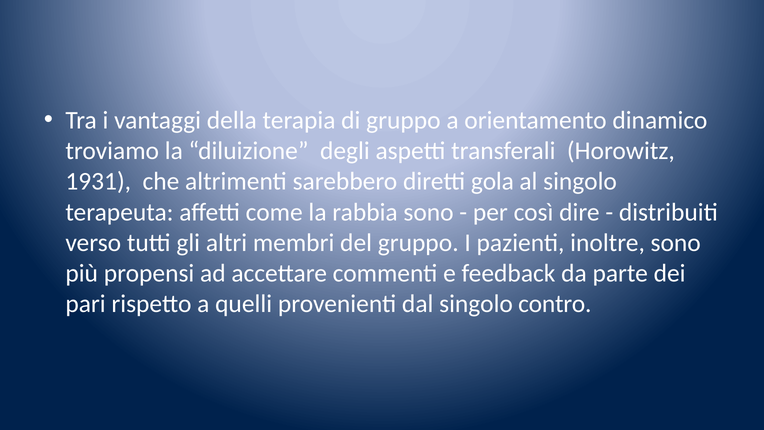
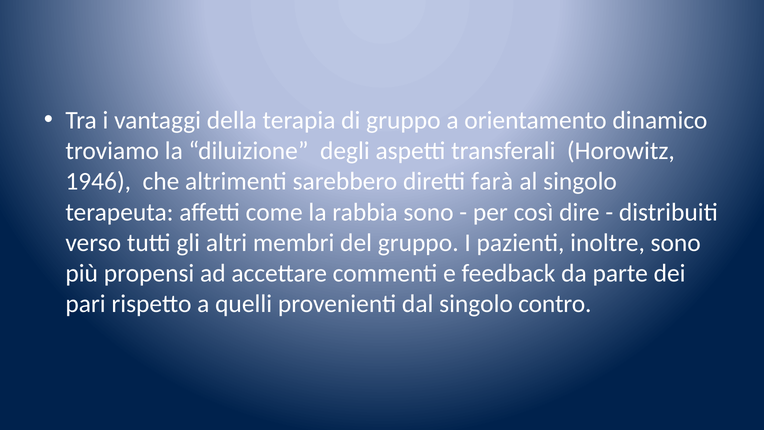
1931: 1931 -> 1946
gola: gola -> farà
